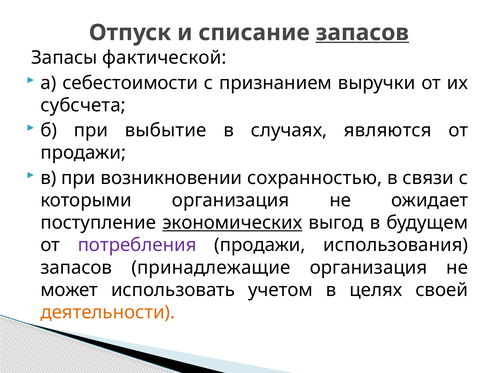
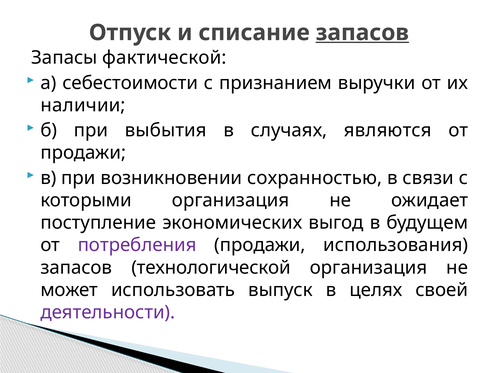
субсчета: субсчета -> наличии
выбытие: выбытие -> выбытия
экономических underline: present -> none
принадлежащие: принадлежащие -> технологической
учетом: учетом -> выпуск
деятельности colour: orange -> purple
